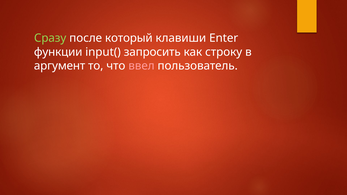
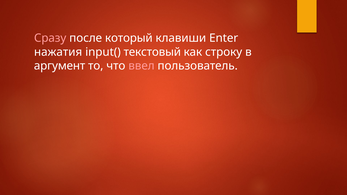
Сразу colour: light green -> pink
функции: функции -> нажатия
запросить: запросить -> текстовый
